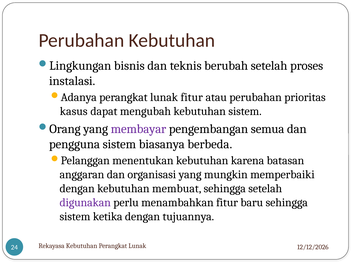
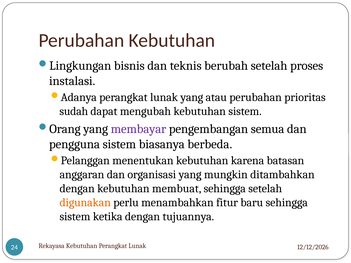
lunak fitur: fitur -> yang
kasus: kasus -> sudah
memperbaiki: memperbaiki -> ditambahkan
digunakan colour: purple -> orange
